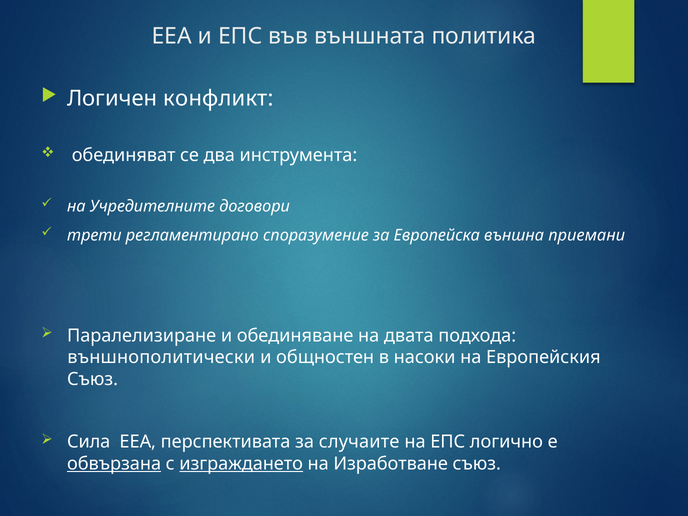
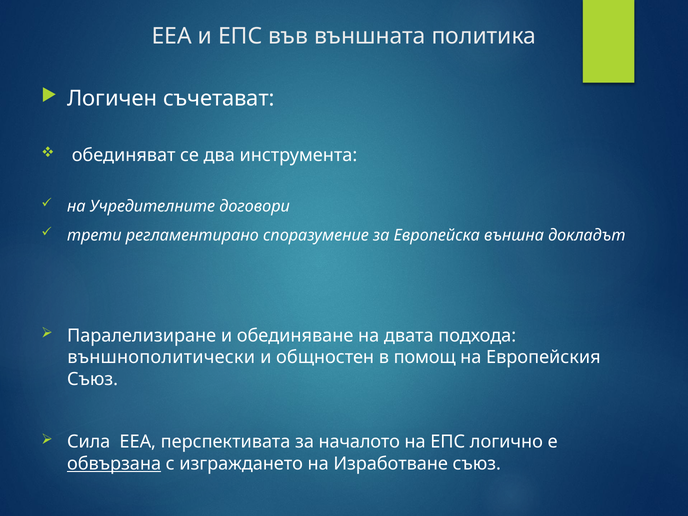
конфликт: конфликт -> съчетават
приемани: приемани -> докладът
насоки: насоки -> помощ
случаите: случаите -> началото
изграждането underline: present -> none
